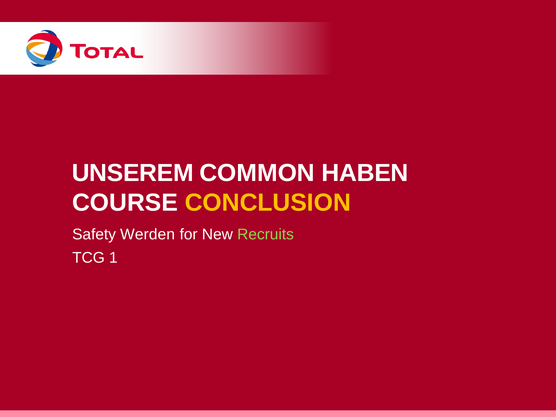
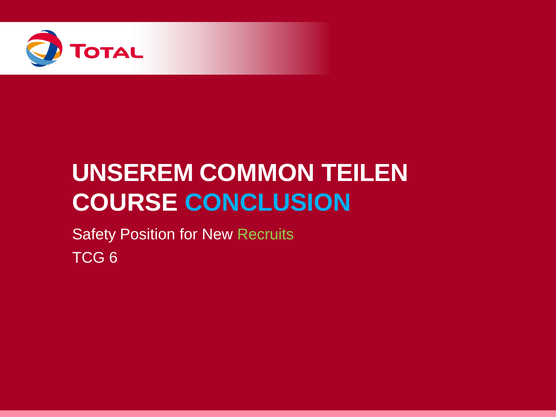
HABEN: HABEN -> TEILEN
CONCLUSION colour: yellow -> light blue
Werden: Werden -> Position
1: 1 -> 6
